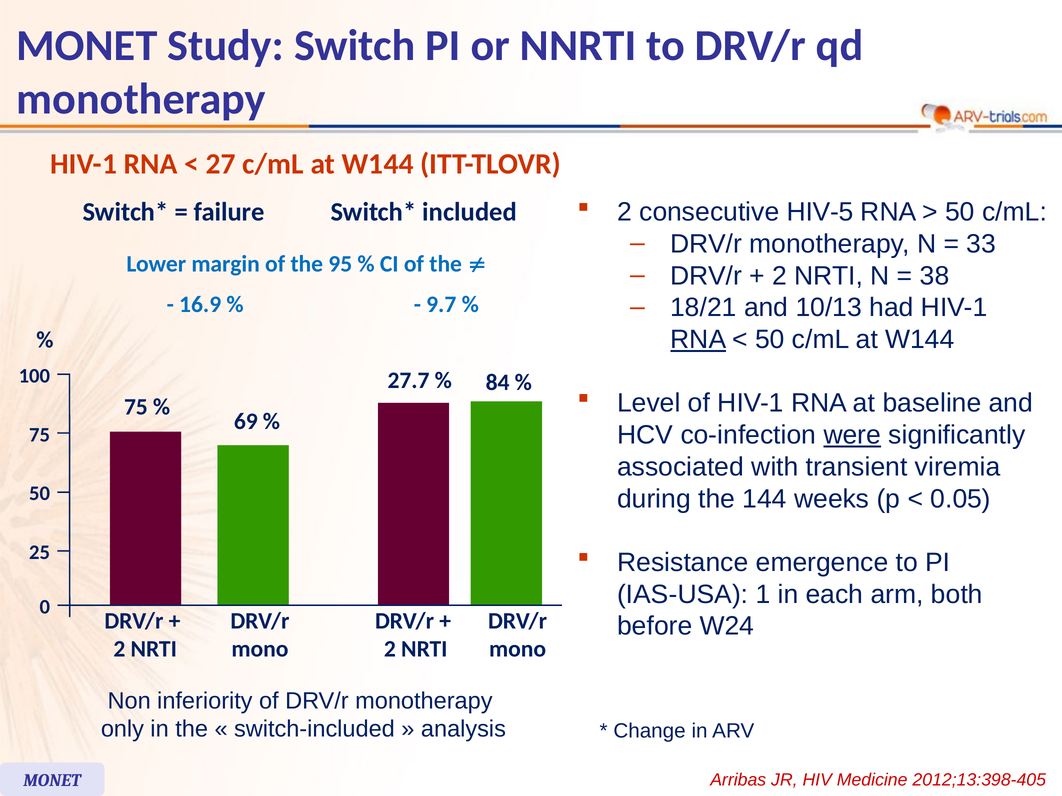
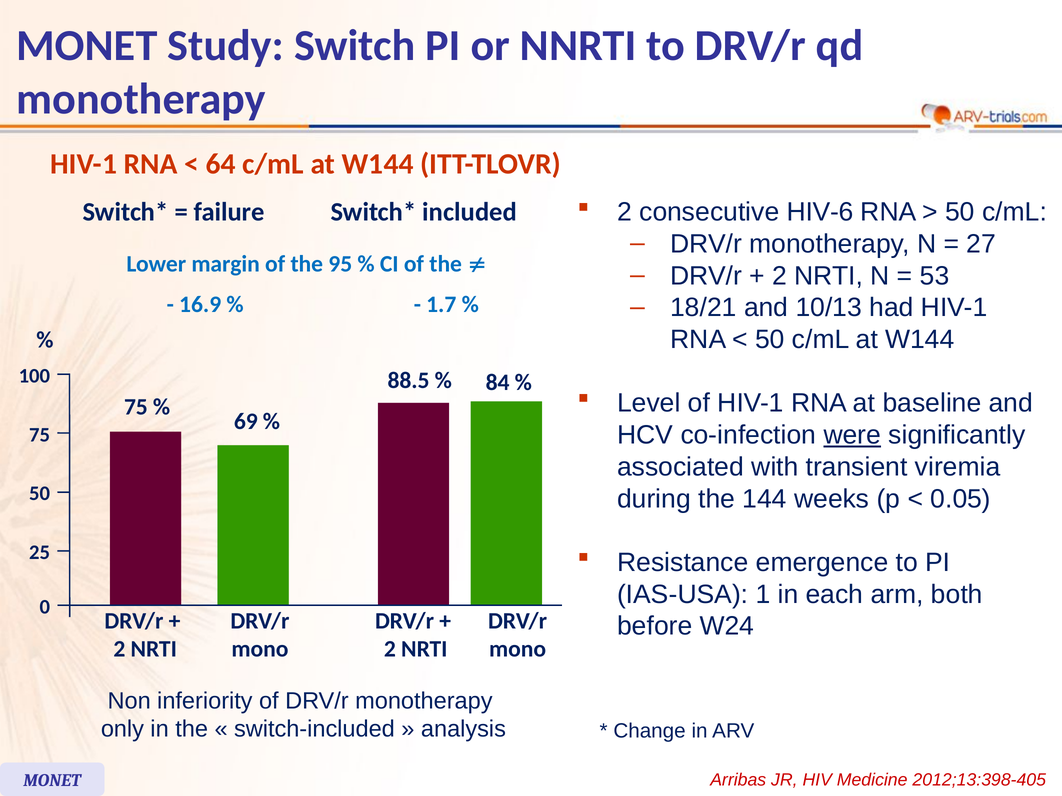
27: 27 -> 64
HIV-5: HIV-5 -> HIV-6
33: 33 -> 27
38: 38 -> 53
9.7: 9.7 -> 1.7
RNA at (698, 340) underline: present -> none
27.7: 27.7 -> 88.5
